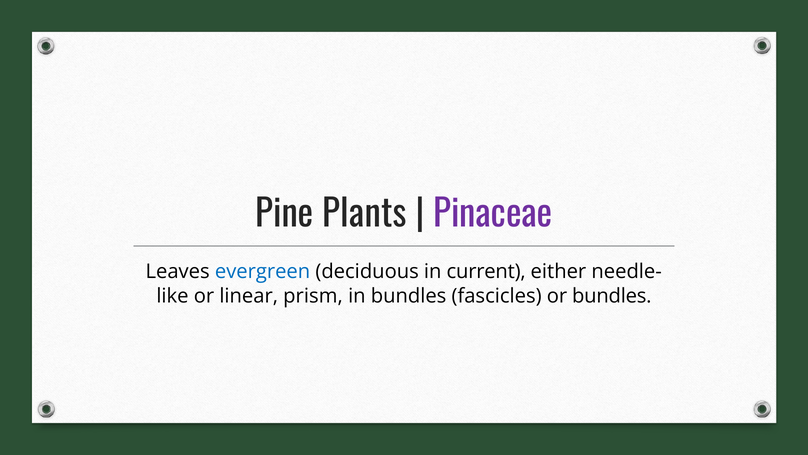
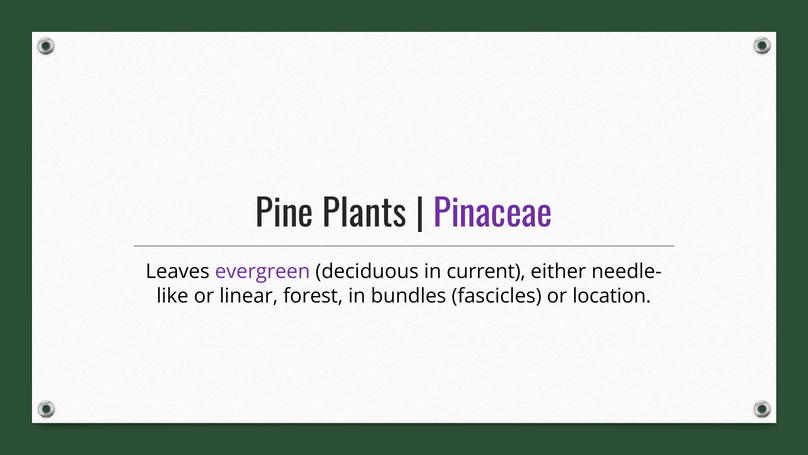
evergreen colour: blue -> purple
prism: prism -> forest
or bundles: bundles -> location
